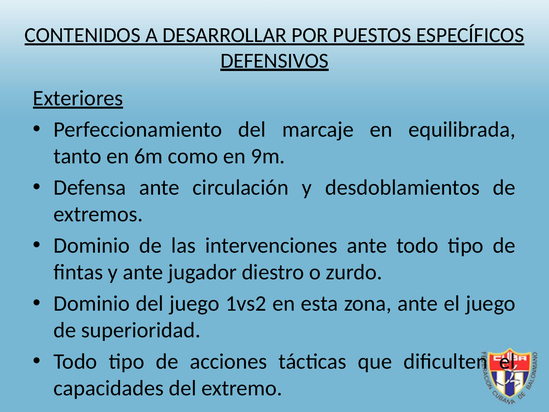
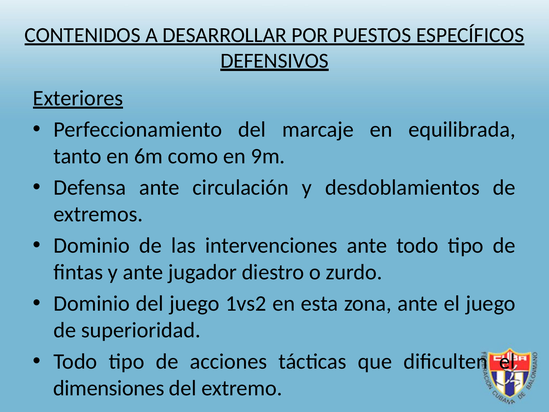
capacidades: capacidades -> dimensiones
